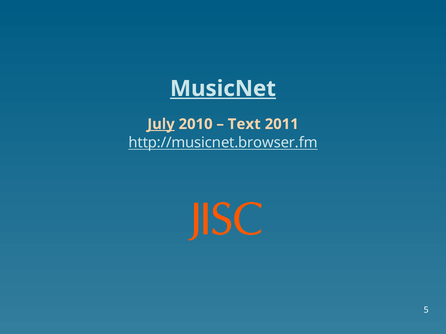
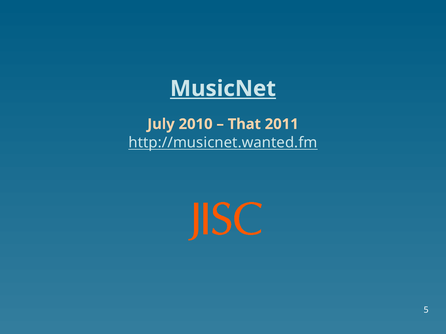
July underline: present -> none
Text: Text -> That
http://musicnet.browser.fm: http://musicnet.browser.fm -> http://musicnet.wanted.fm
